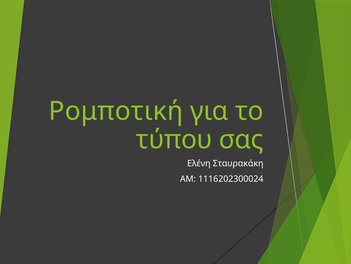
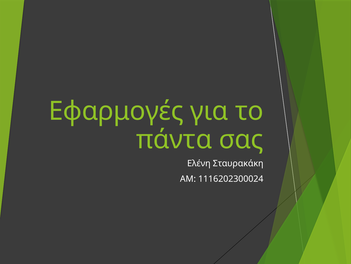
Ρομποτική: Ρομποτική -> Εφαρμογές
τύπου: τύπου -> πάντα
